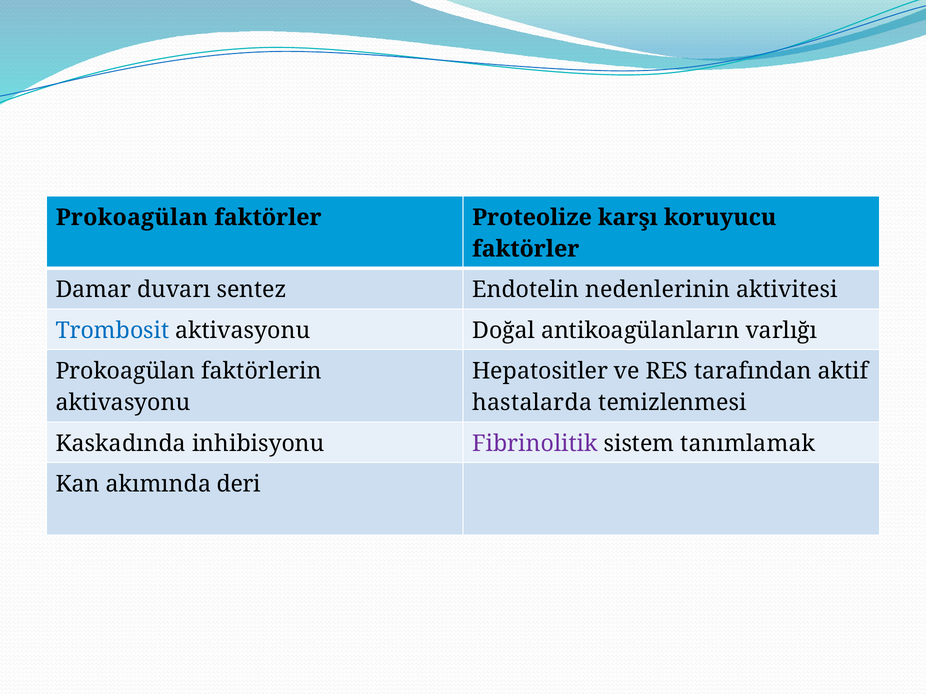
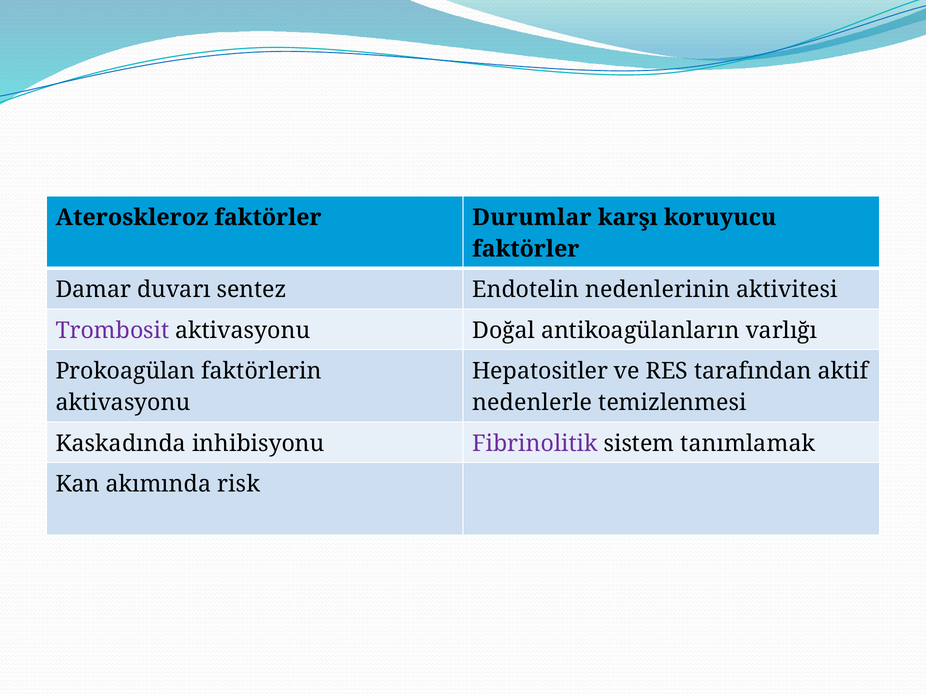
Prokoagülan at (132, 218): Prokoagülan -> Ateroskleroz
Proteolize: Proteolize -> Durumlar
Trombosit colour: blue -> purple
hastalarda: hastalarda -> nedenlerle
deri: deri -> risk
